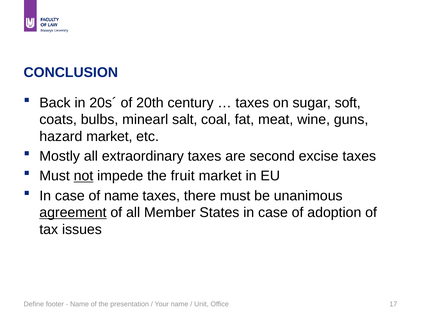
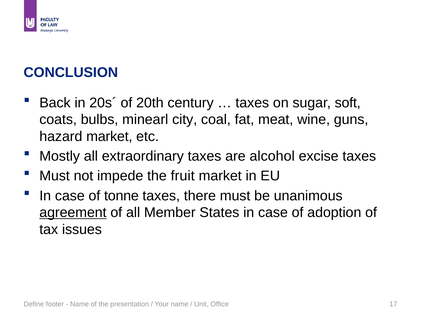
salt: salt -> city
second: second -> alcohol
not underline: present -> none
of name: name -> tonne
